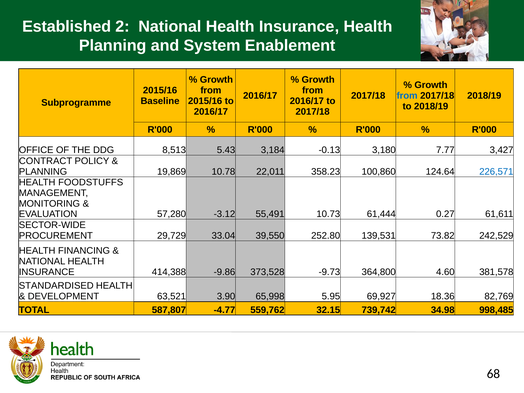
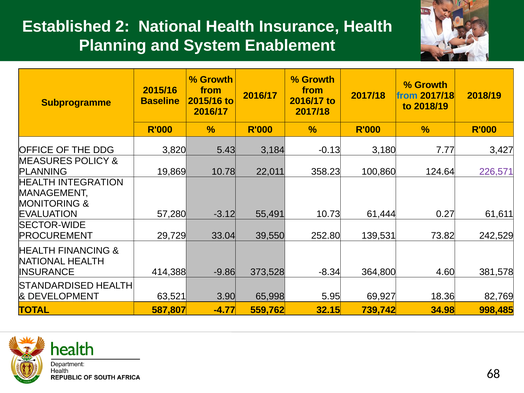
8,513: 8,513 -> 3,820
CONTRACT: CONTRACT -> MEASURES
226,571 colour: blue -> purple
FOODSTUFFS: FOODSTUFFS -> INTEGRATION
-9.73: -9.73 -> -8.34
